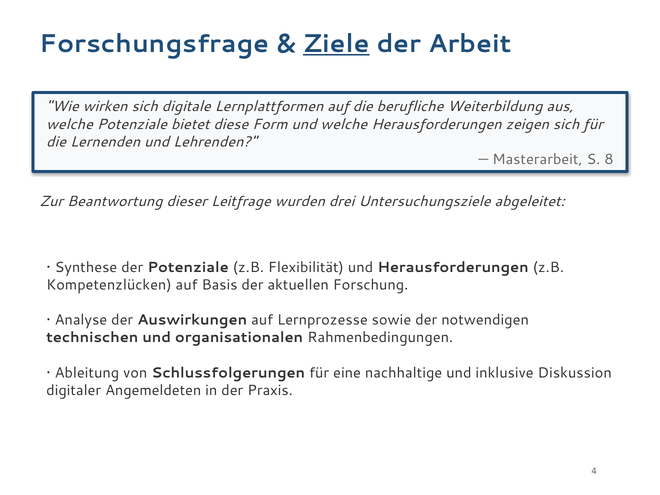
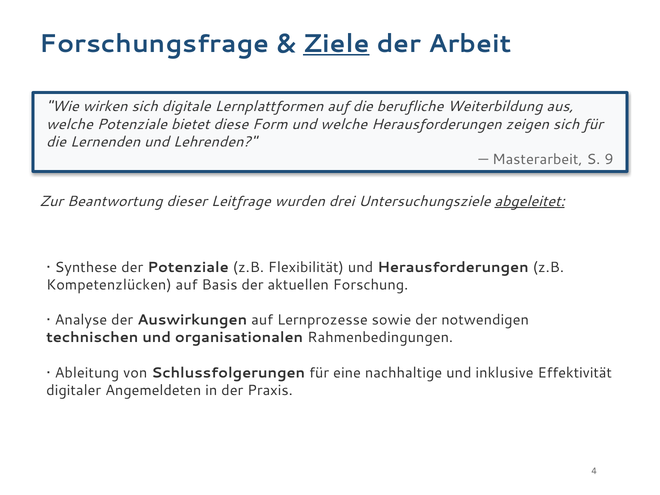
8: 8 -> 9
abgeleitet underline: none -> present
Diskussion: Diskussion -> Effektivität
